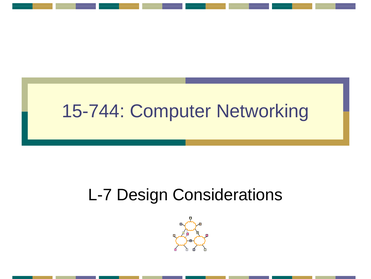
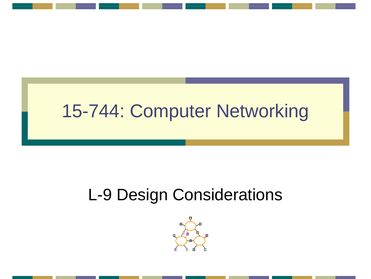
L-7: L-7 -> L-9
